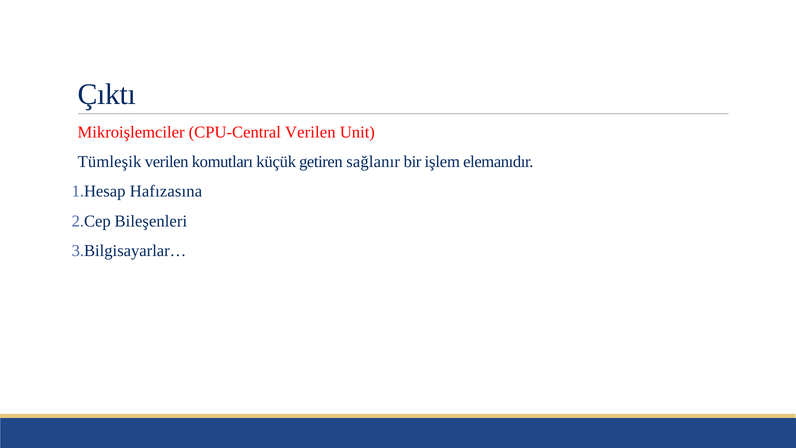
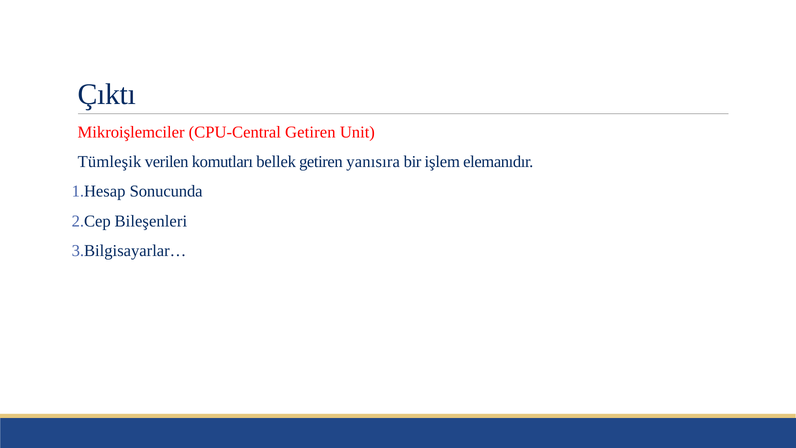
CPU-Central Verilen: Verilen -> Getiren
küçük: küçük -> bellek
sağlanır: sağlanır -> yanısıra
Hafızasına: Hafızasına -> Sonucunda
